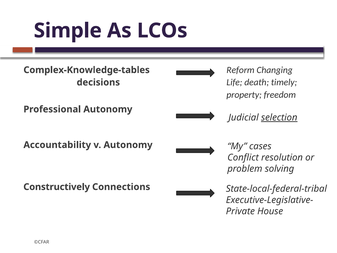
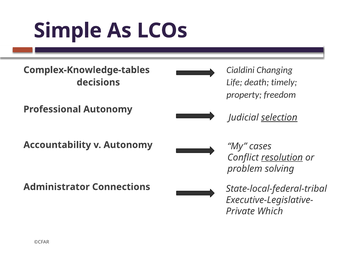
Reform: Reform -> Cialdini
resolution underline: none -> present
Constructively: Constructively -> Administrator
House: House -> Which
